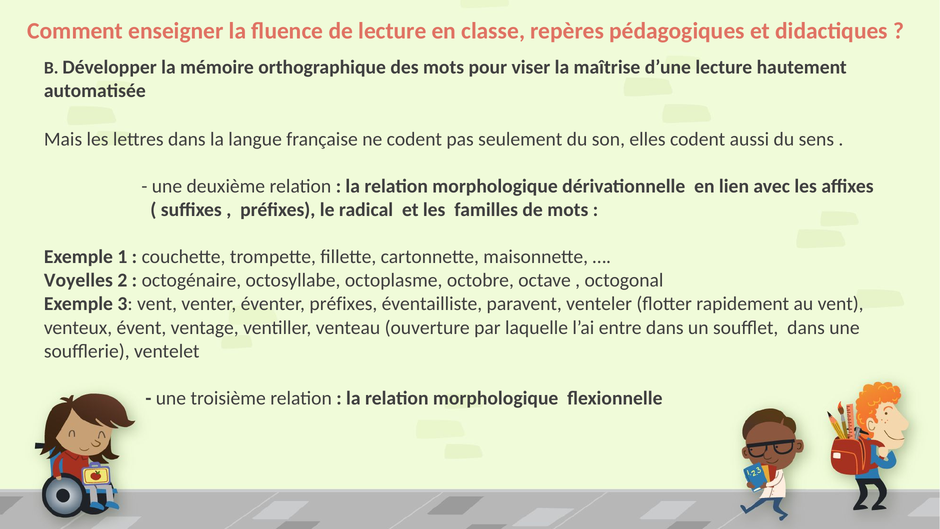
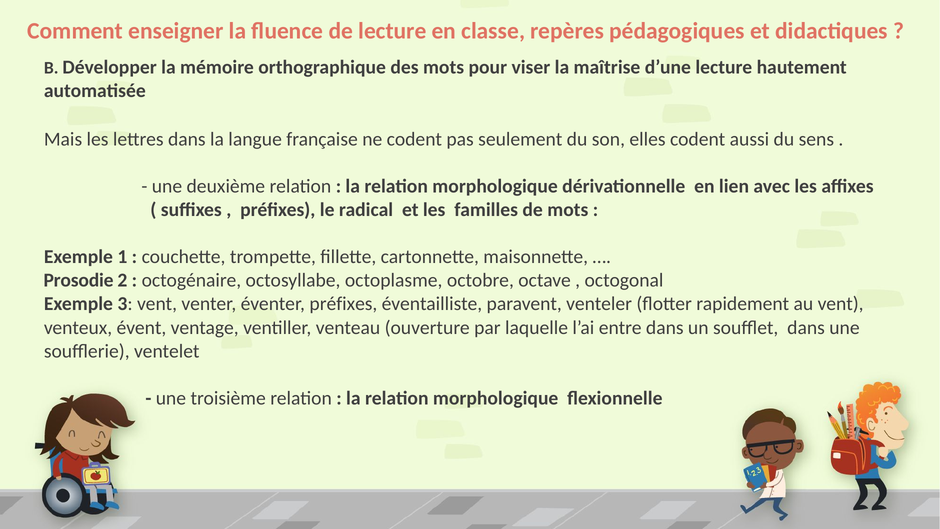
Voyelles: Voyelles -> Prosodie
